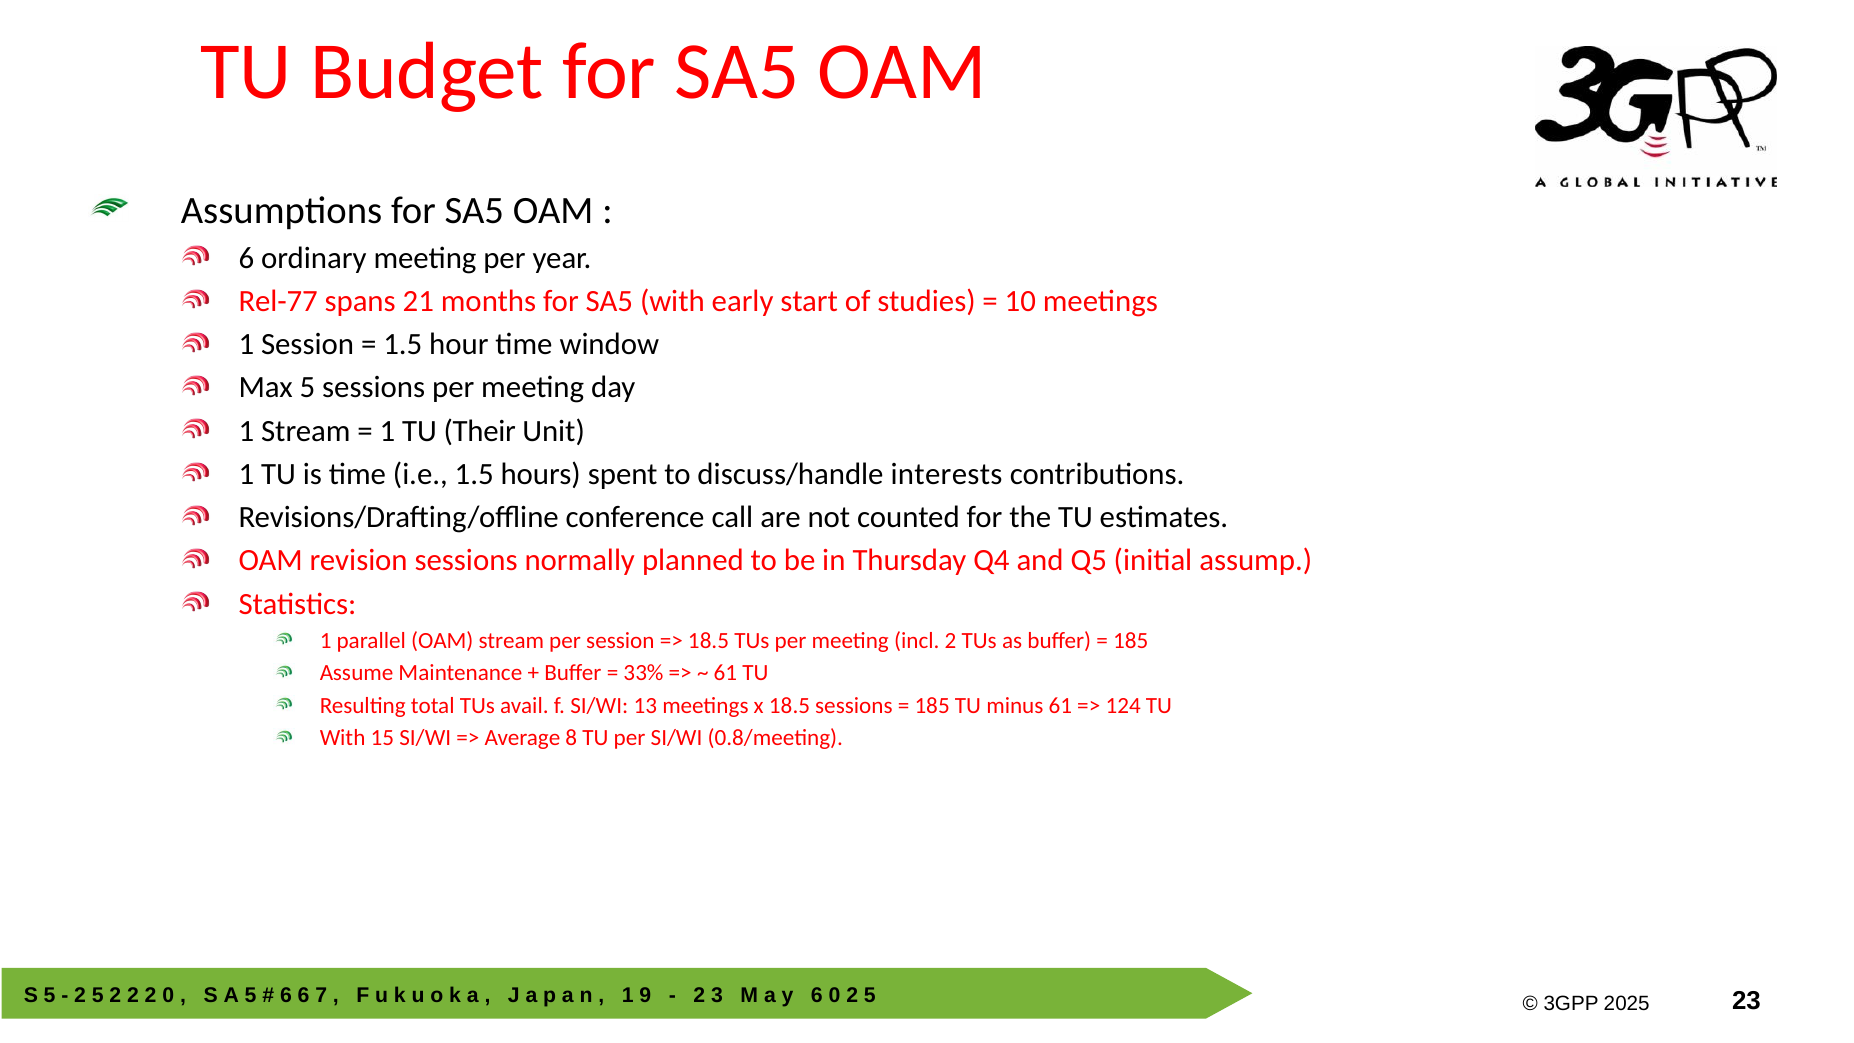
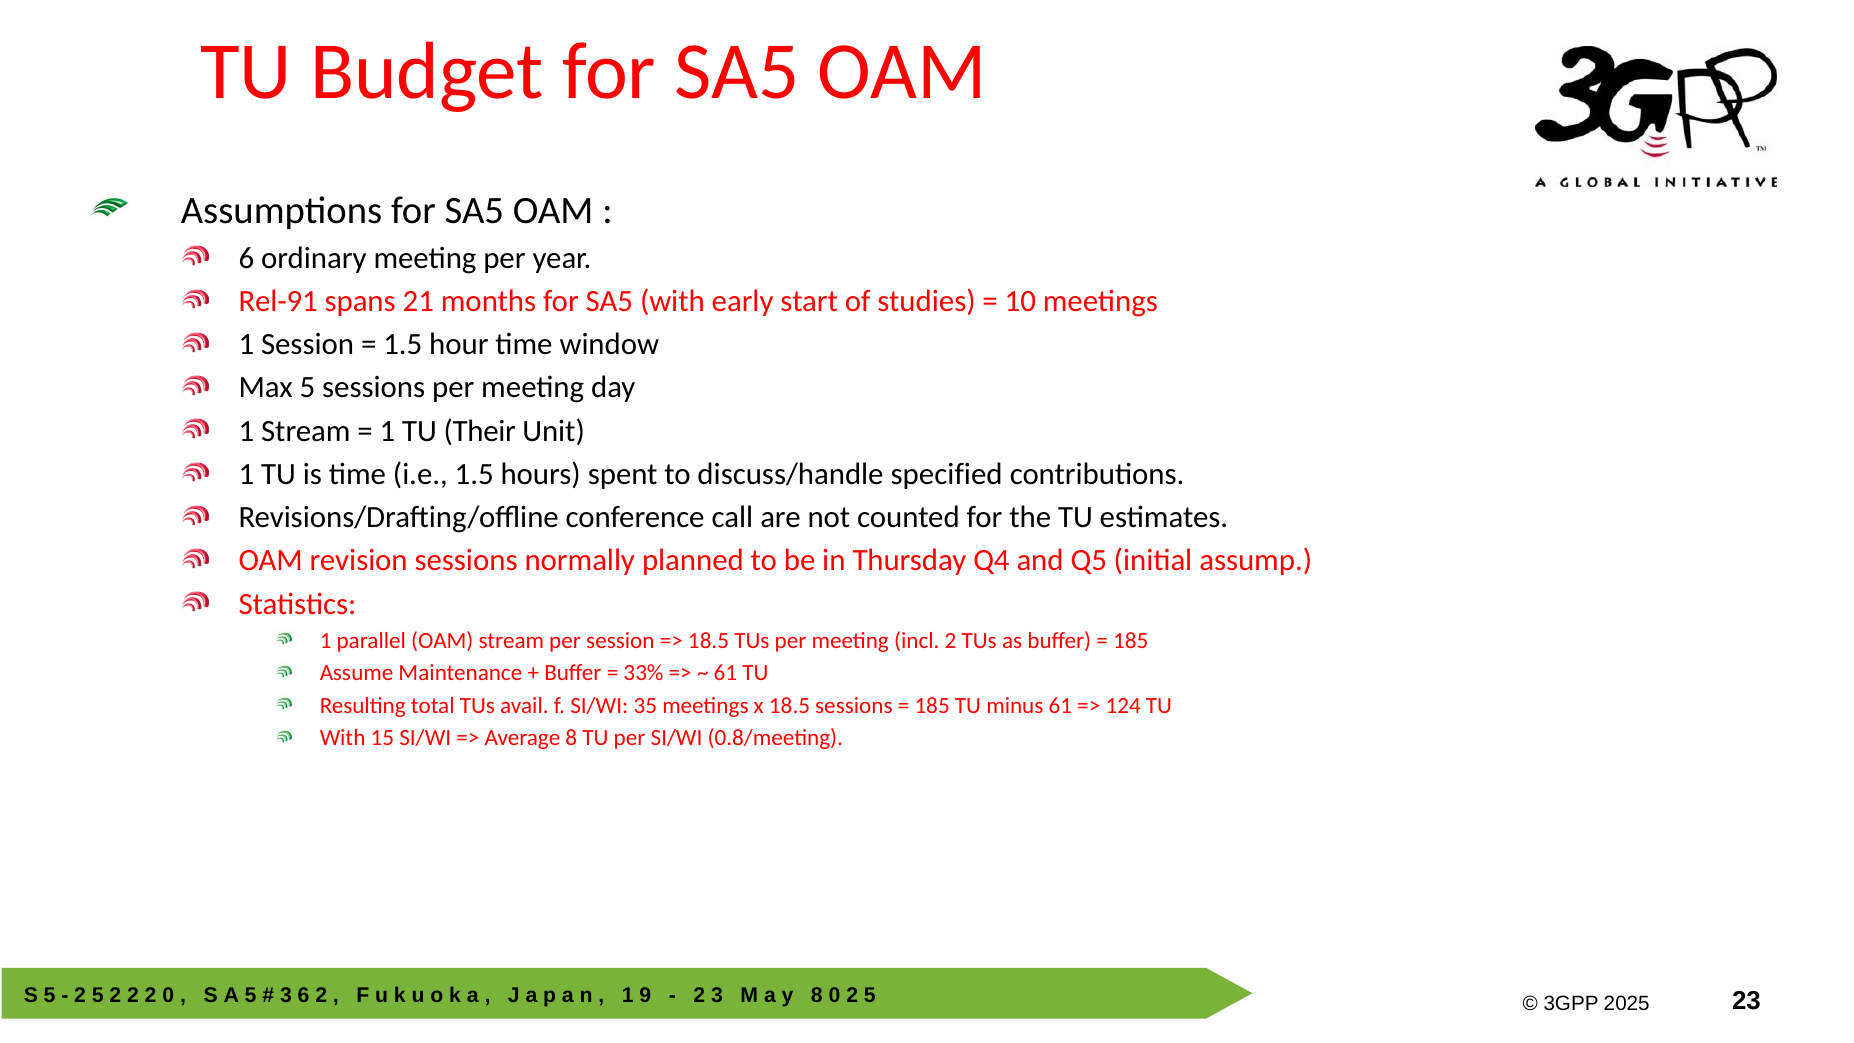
Rel-77: Rel-77 -> Rel-91
interests: interests -> specified
13: 13 -> 35
6 at (286, 996): 6 -> 3
6 7: 7 -> 2
6 at (817, 996): 6 -> 8
